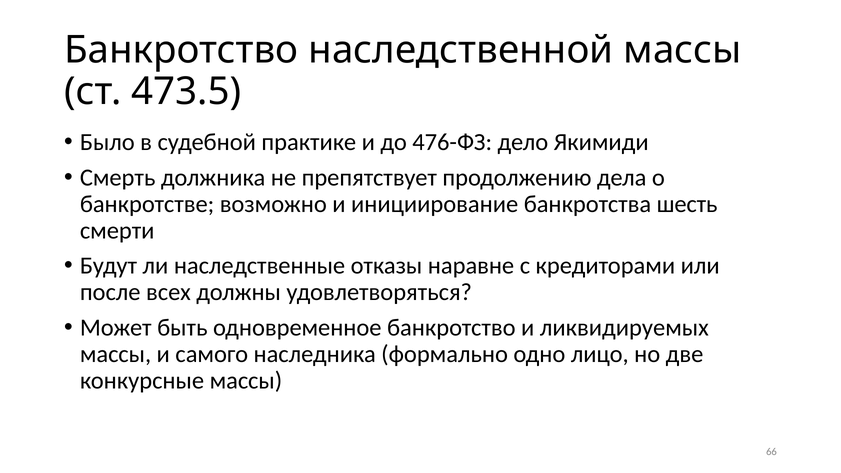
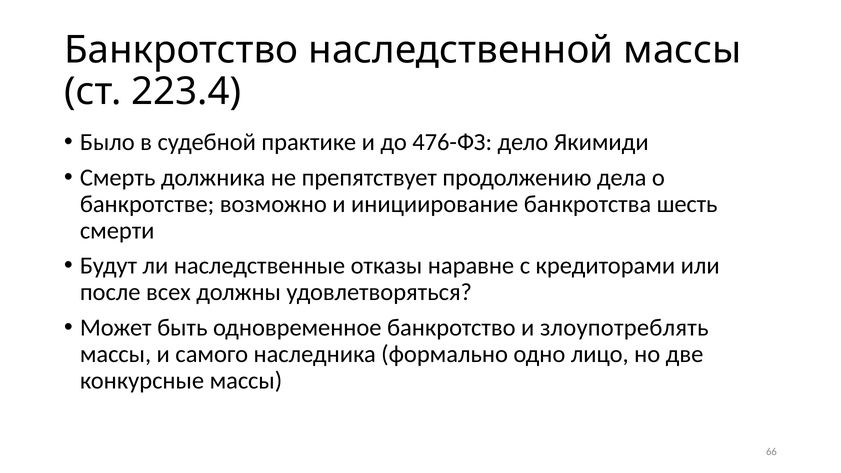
473.5: 473.5 -> 223.4
ликвидируемых: ликвидируемых -> злоупотреблять
